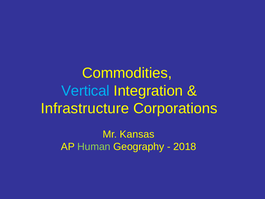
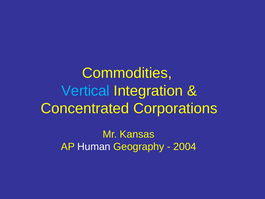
Infrastructure: Infrastructure -> Concentrated
Human colour: light green -> white
2018: 2018 -> 2004
